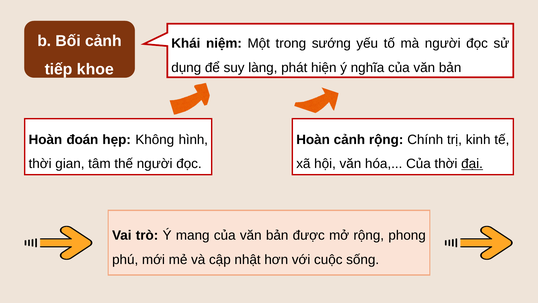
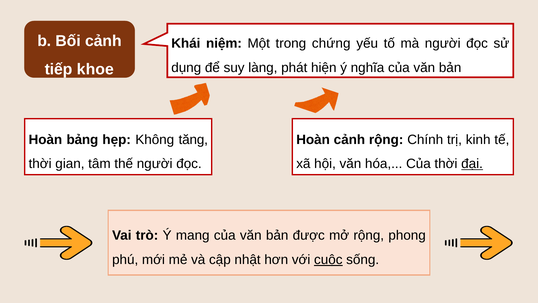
sướng: sướng -> chứng
đoán: đoán -> bảng
hình: hình -> tăng
cuộc underline: none -> present
